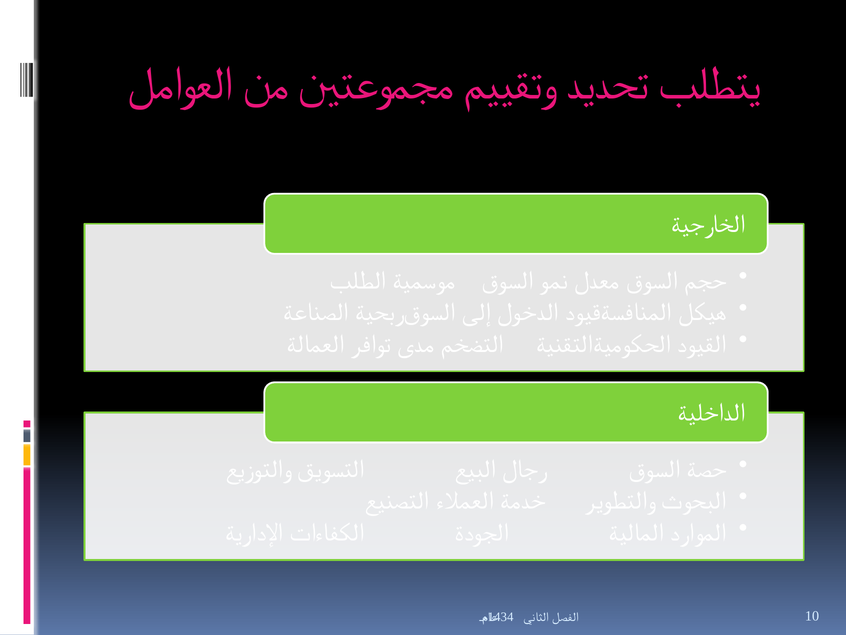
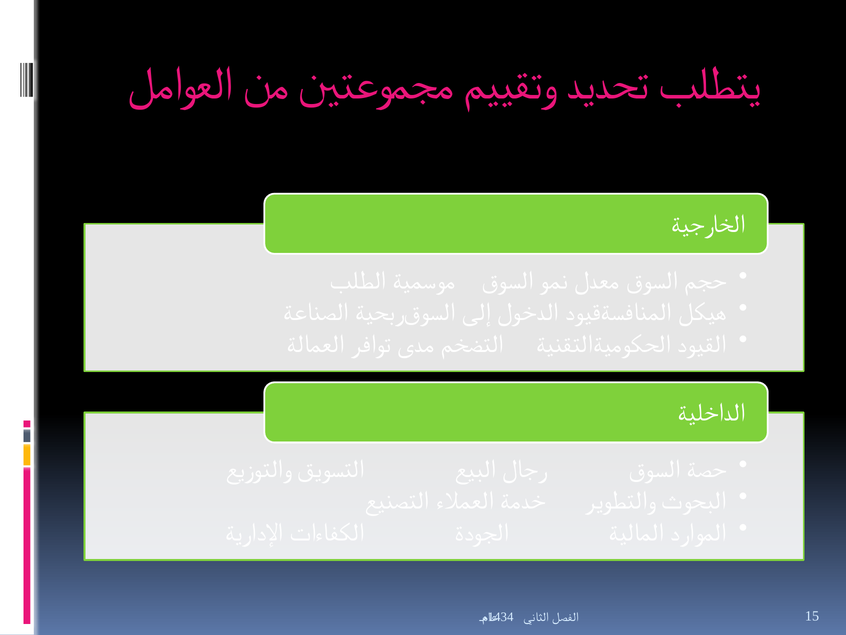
10: 10 -> 15
